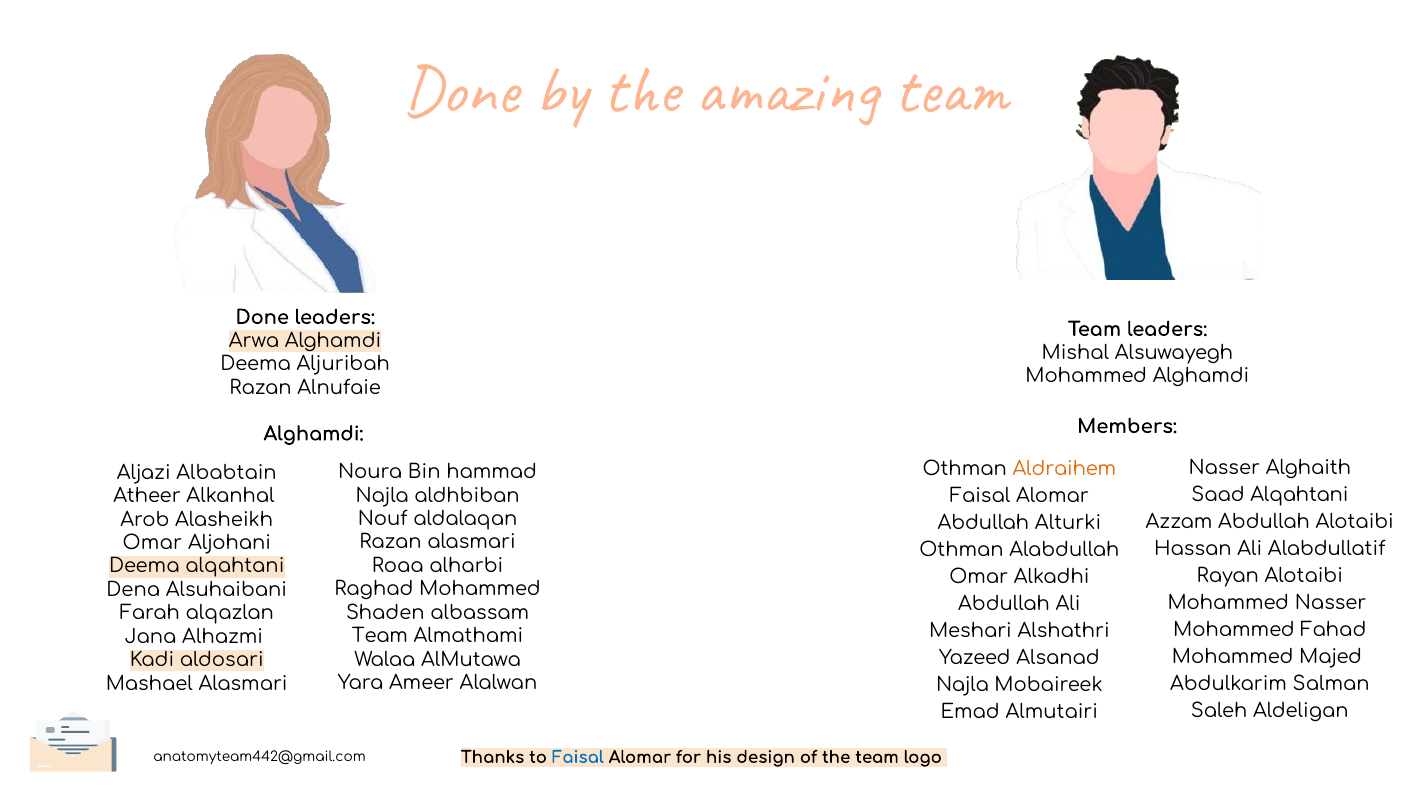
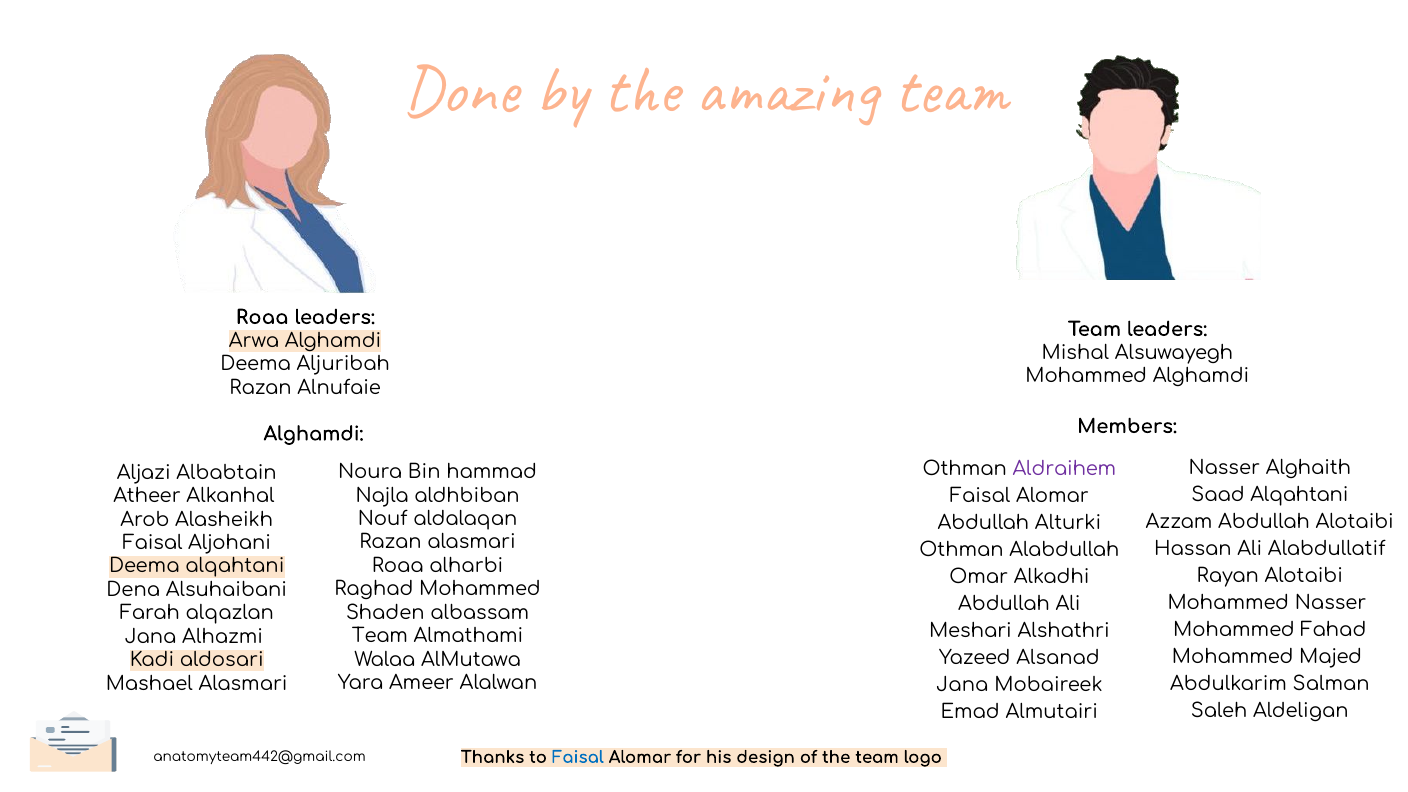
Done at (262, 318): Done -> Roaa
Aldraihem colour: orange -> purple
Omar at (152, 543): Omar -> Faisal
Najla at (962, 685): Najla -> Jana
